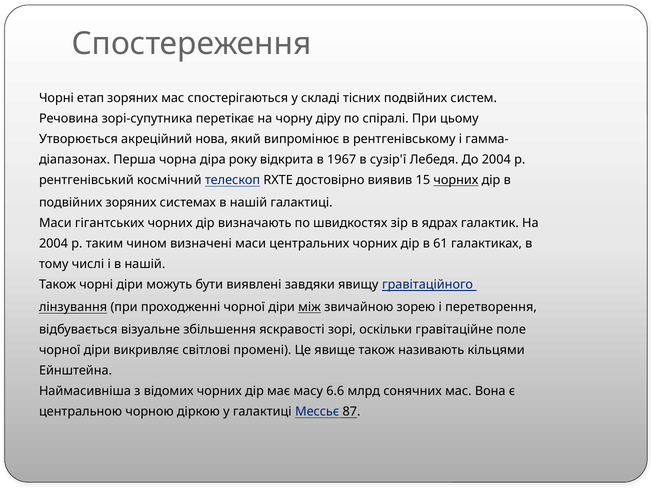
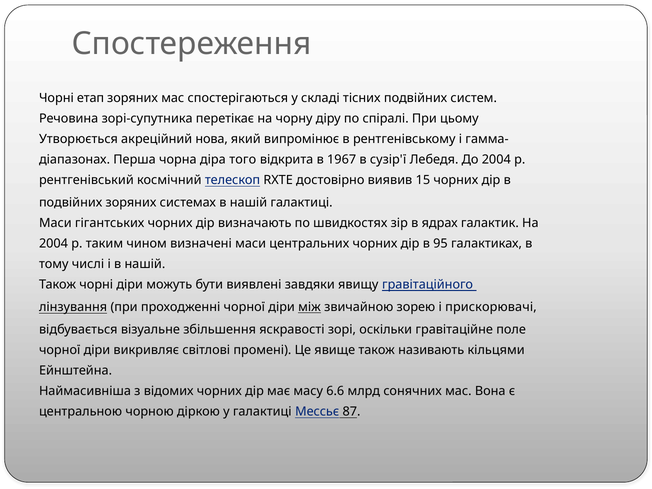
року: року -> того
чорних at (456, 180) underline: present -> none
61: 61 -> 95
перетворення: перетворення -> прискорювачі
